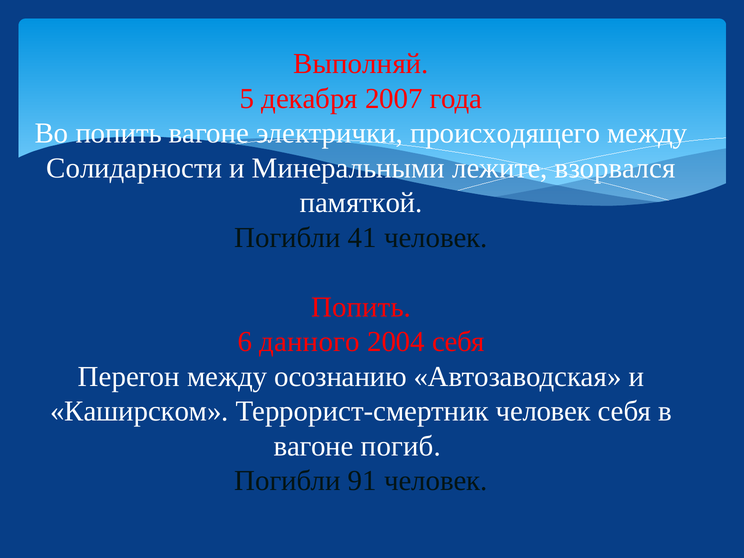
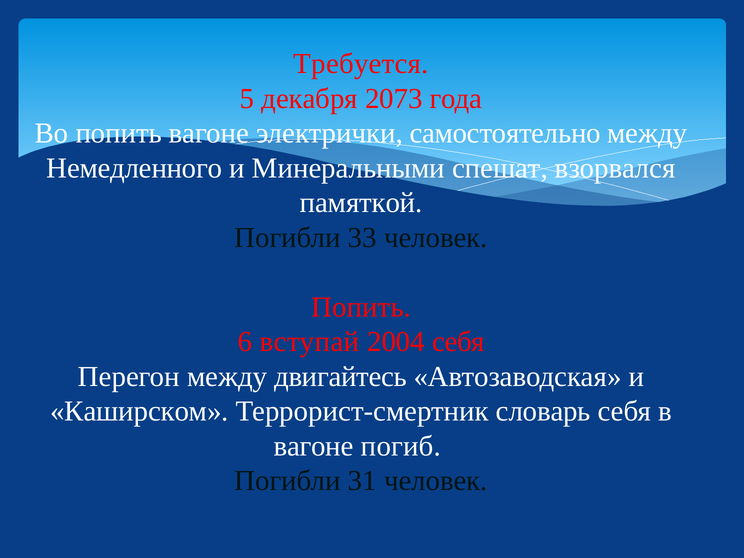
Выполняй: Выполняй -> Требуется
2007: 2007 -> 2073
происходящего: происходящего -> самостоятельно
Солидарности: Солидарности -> Немедленного
лежите: лежите -> спешат
41: 41 -> 33
данного: данного -> вступай
осознанию: осознанию -> двигайтесь
Террорист-смертник человек: человек -> словарь
91: 91 -> 31
